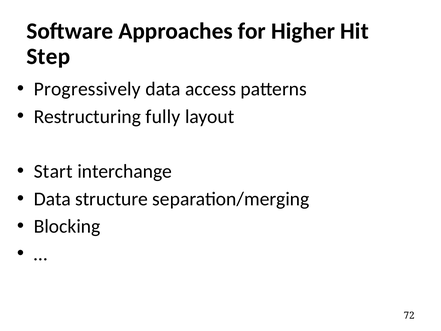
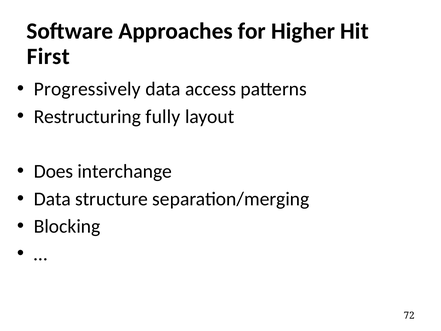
Step: Step -> First
Start: Start -> Does
